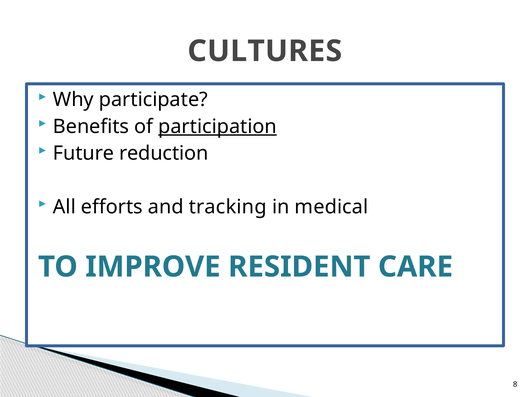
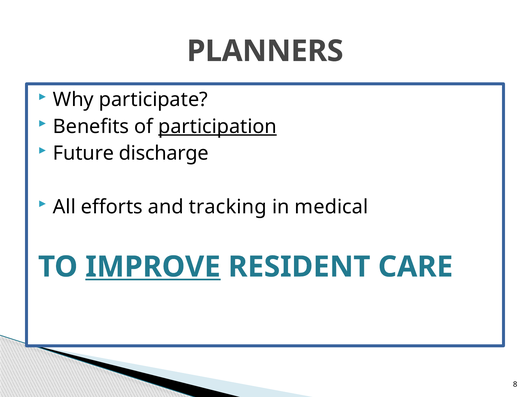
CULTURES: CULTURES -> PLANNERS
reduction: reduction -> discharge
IMPROVE underline: none -> present
